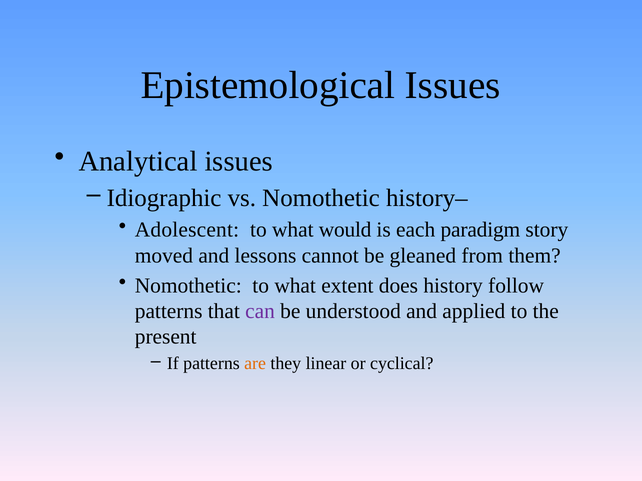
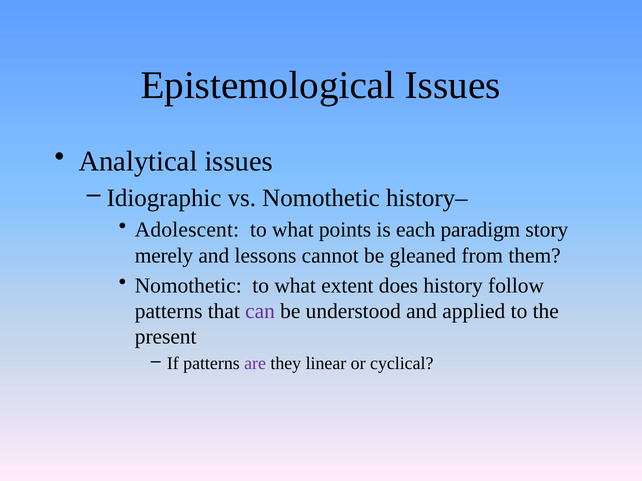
would: would -> points
moved: moved -> merely
are colour: orange -> purple
